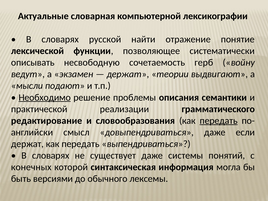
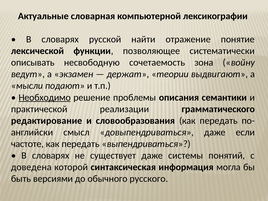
герб: герб -> зона
передать at (219, 121) underline: present -> none
держат at (27, 144): держат -> частоте
конечных: конечных -> доведена
лексемы: лексемы -> русского
